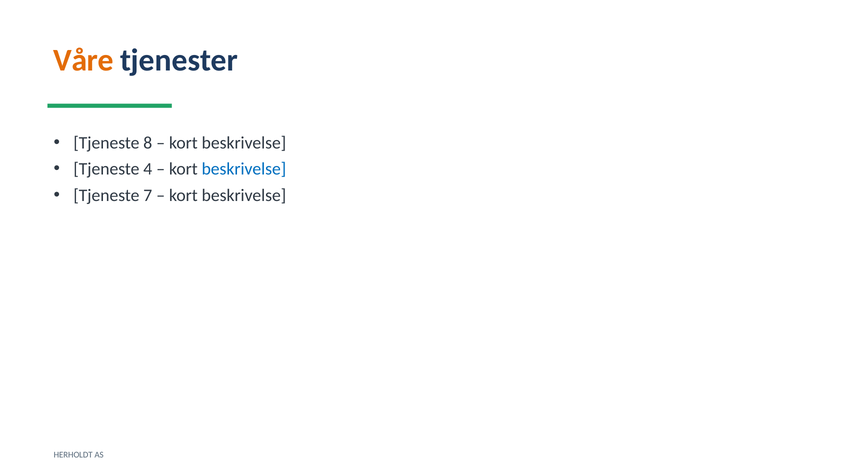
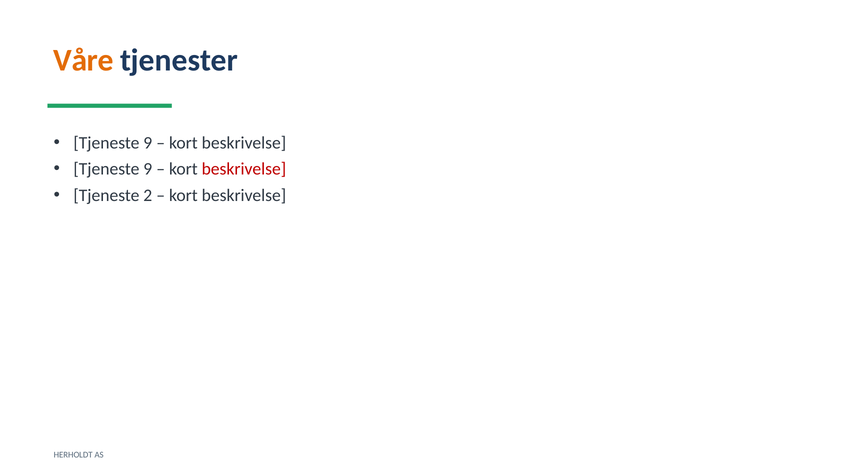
8 at (148, 143): 8 -> 9
4 at (148, 169): 4 -> 9
beskrivelse at (244, 169) colour: blue -> red
7: 7 -> 2
